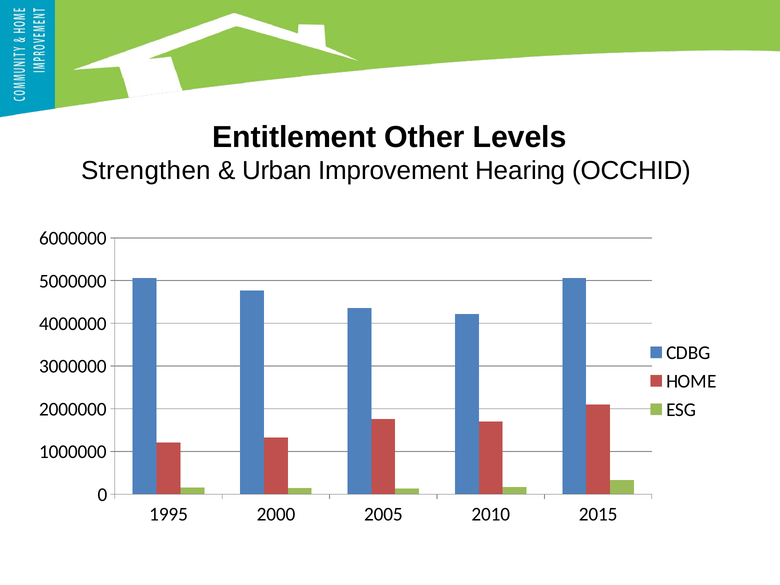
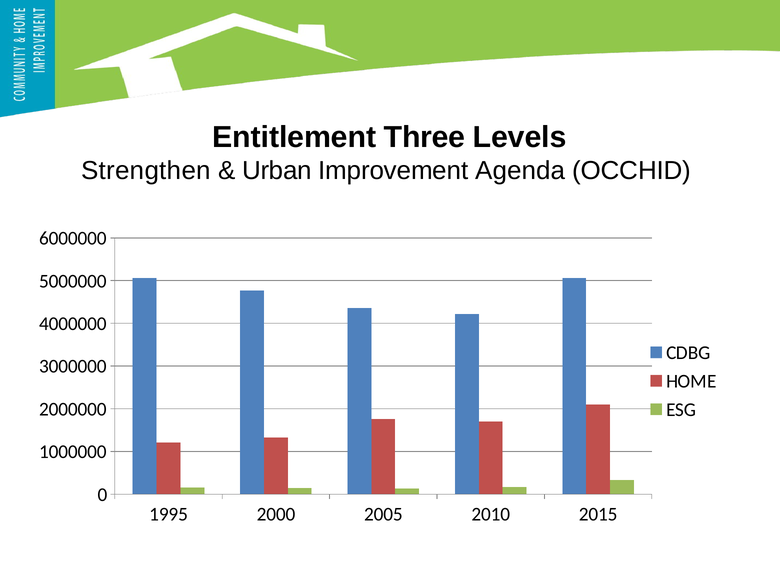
Other: Other -> Three
Hearing: Hearing -> Agenda
